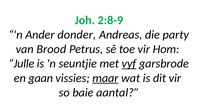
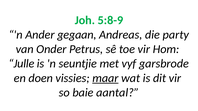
2:8-9: 2:8-9 -> 5:8-9
donder: donder -> gegaan
Brood: Brood -> Onder
vyf underline: present -> none
gaan: gaan -> doen
